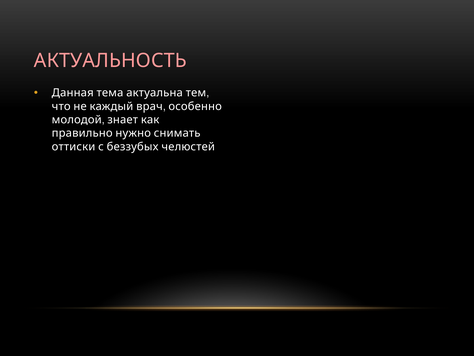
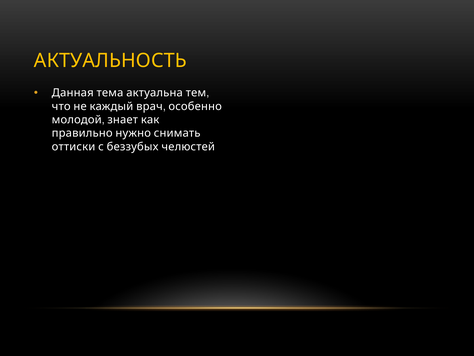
АКТУАЛЬНОСТЬ colour: pink -> yellow
